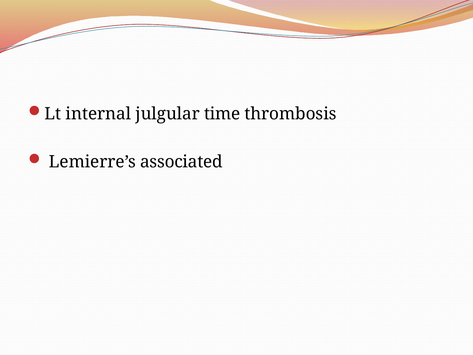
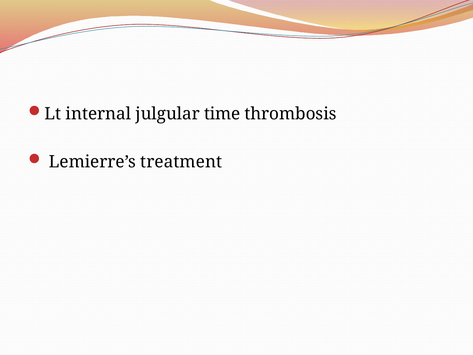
associated: associated -> treatment
